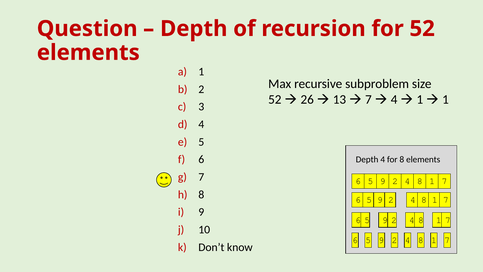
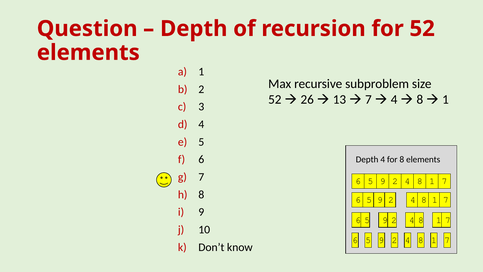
1 at (420, 99): 1 -> 8
